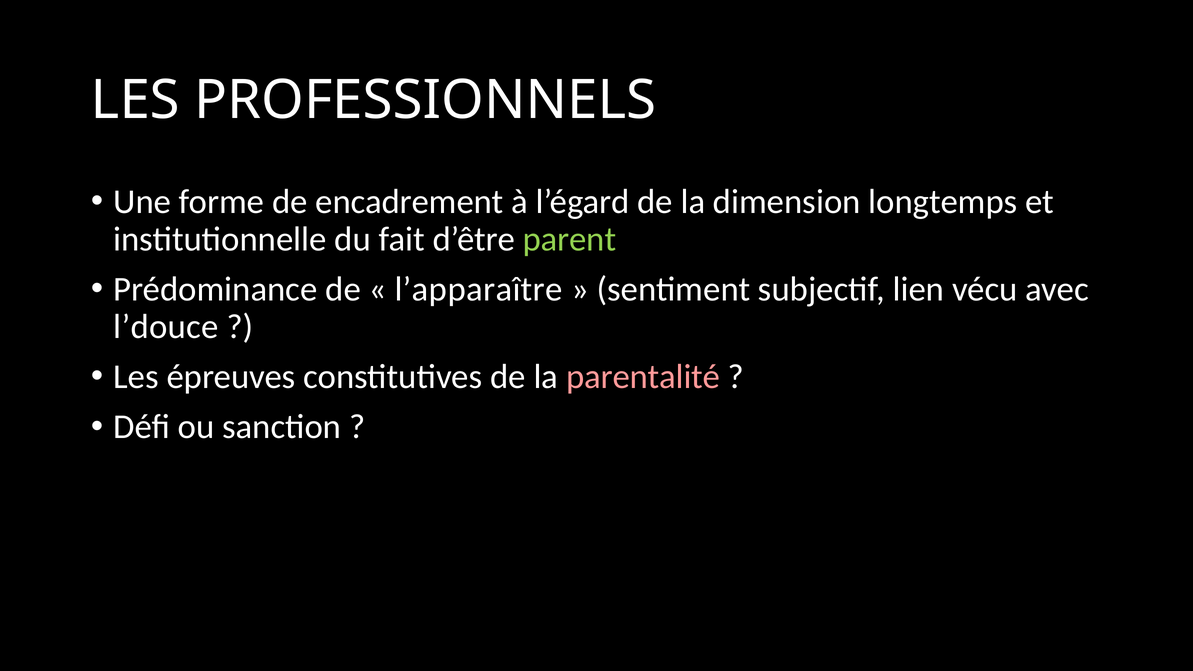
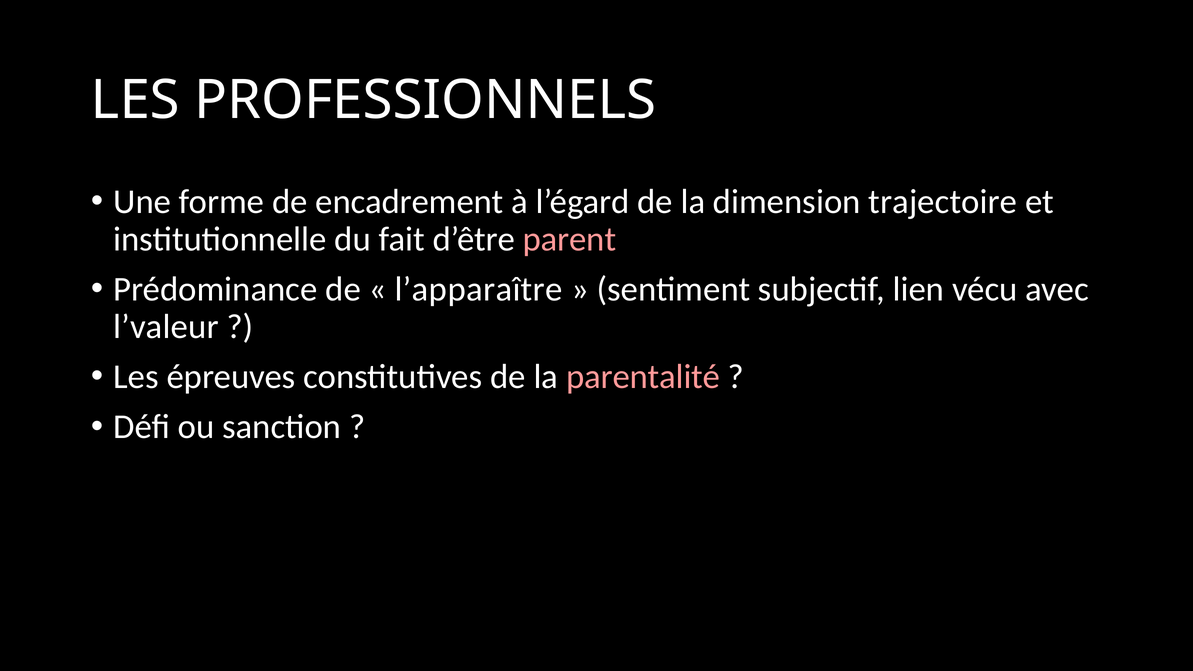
longtemps: longtemps -> trajectoire
parent colour: light green -> pink
l’douce: l’douce -> l’valeur
